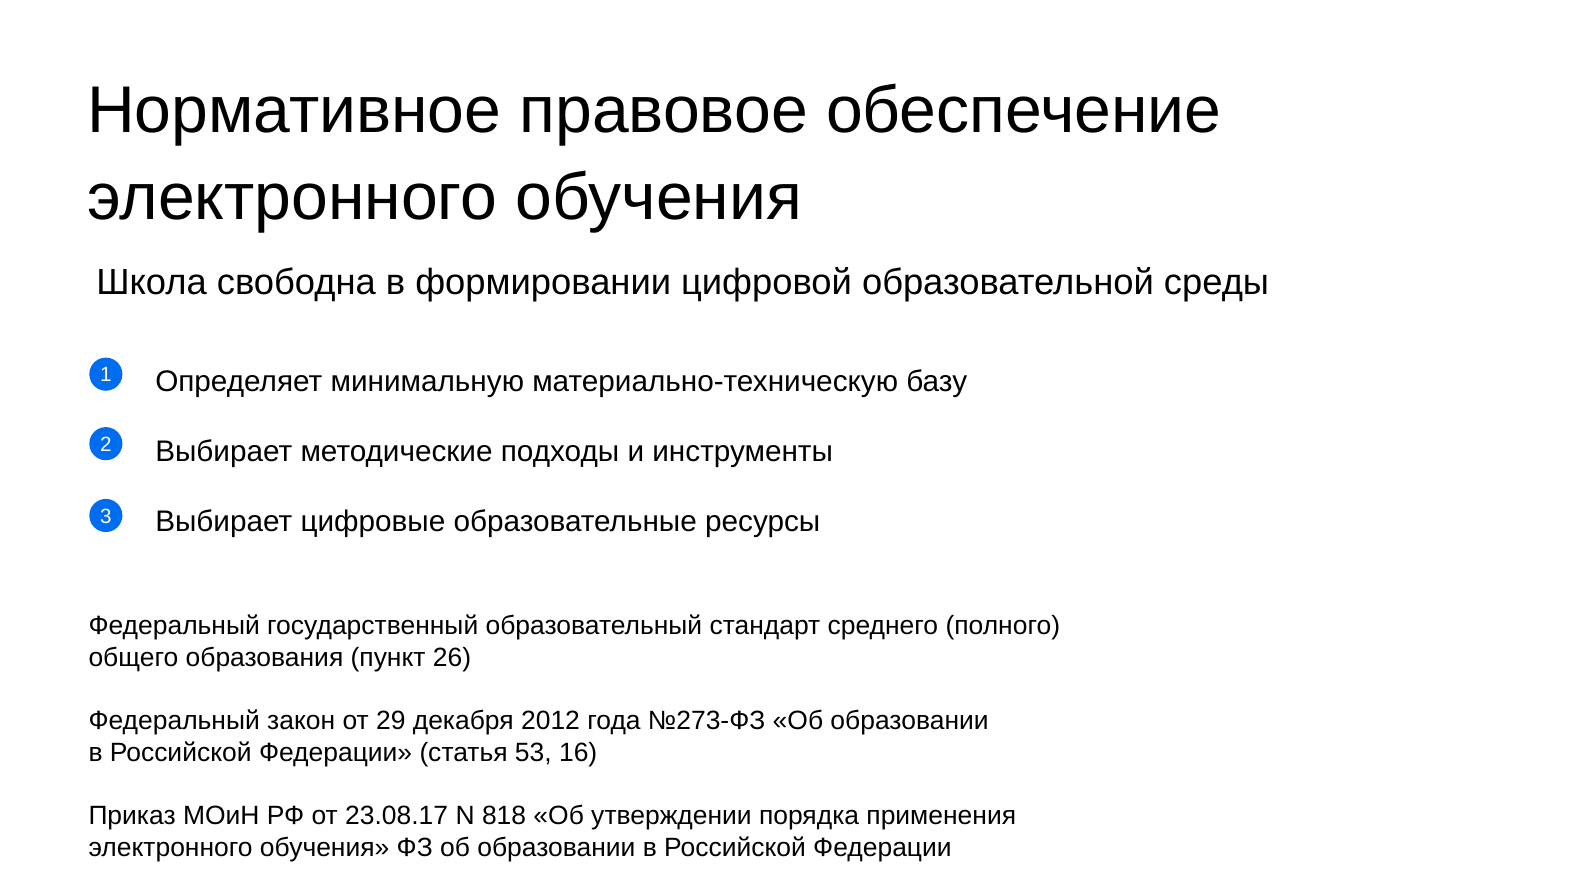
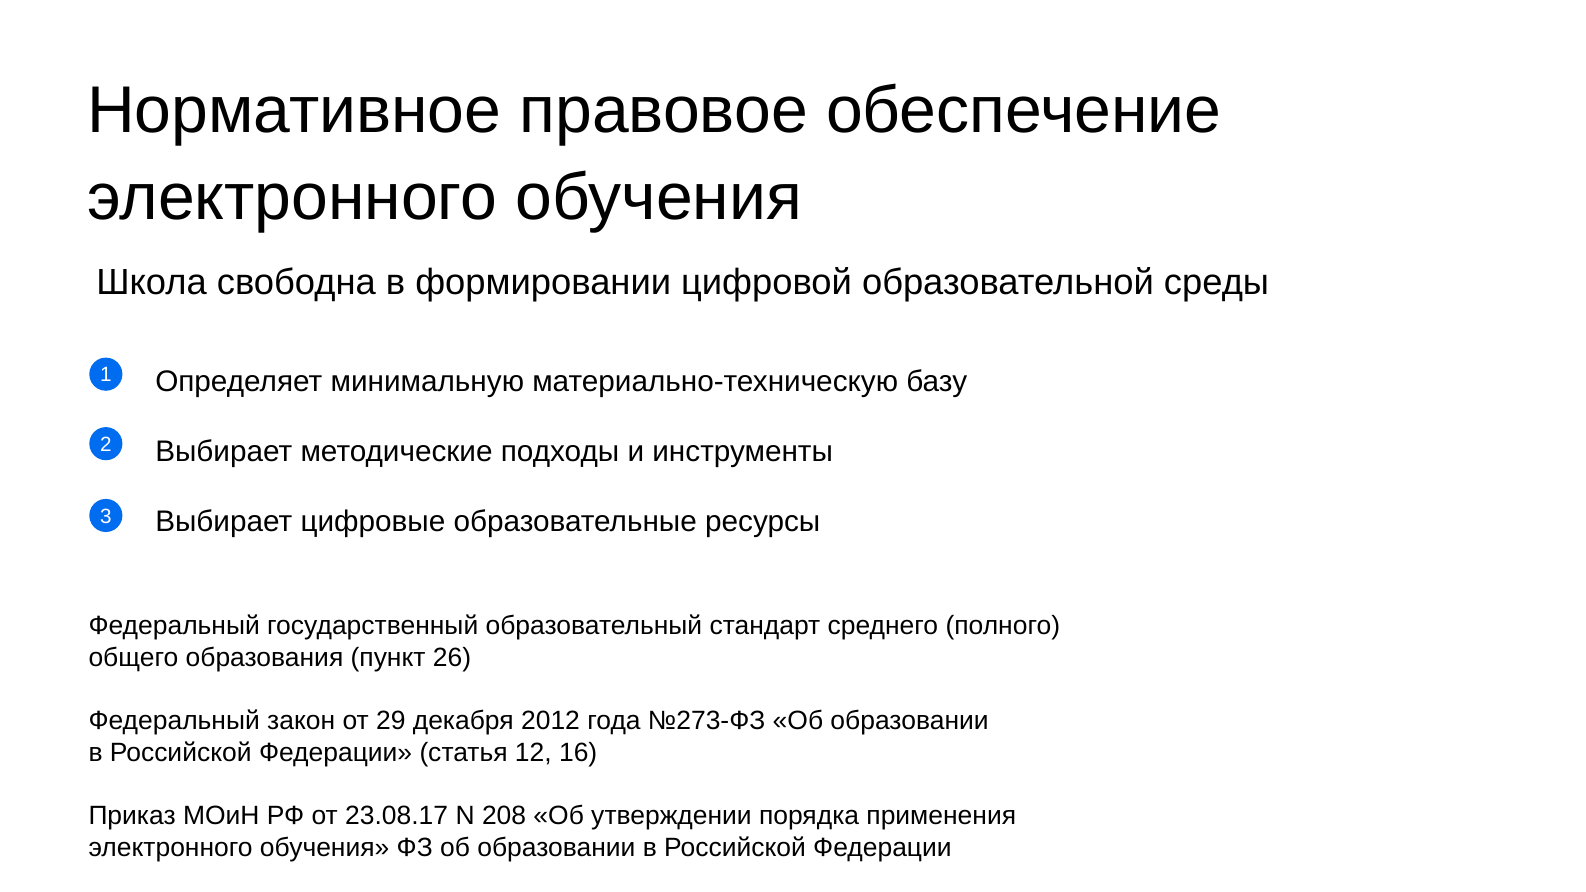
53: 53 -> 12
818: 818 -> 208
